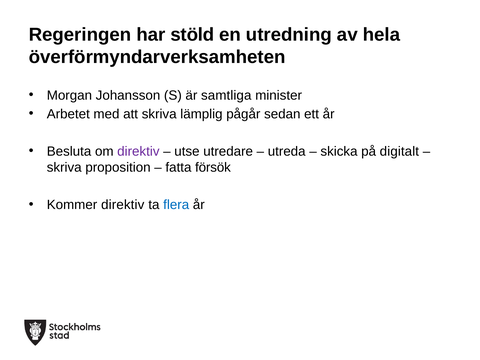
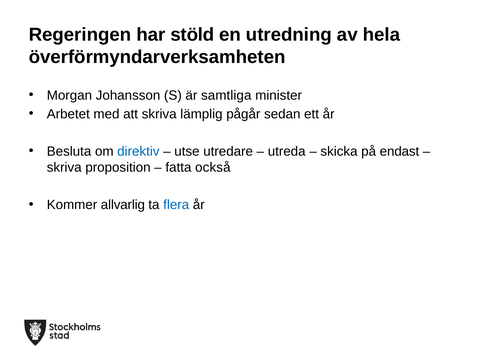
direktiv at (138, 151) colour: purple -> blue
digitalt: digitalt -> endast
försök: försök -> också
Kommer direktiv: direktiv -> allvarlig
